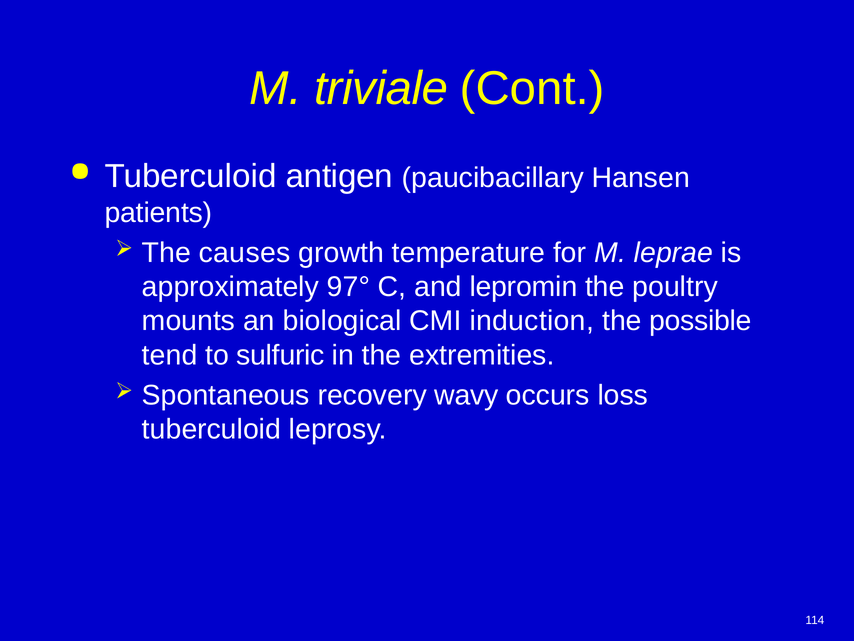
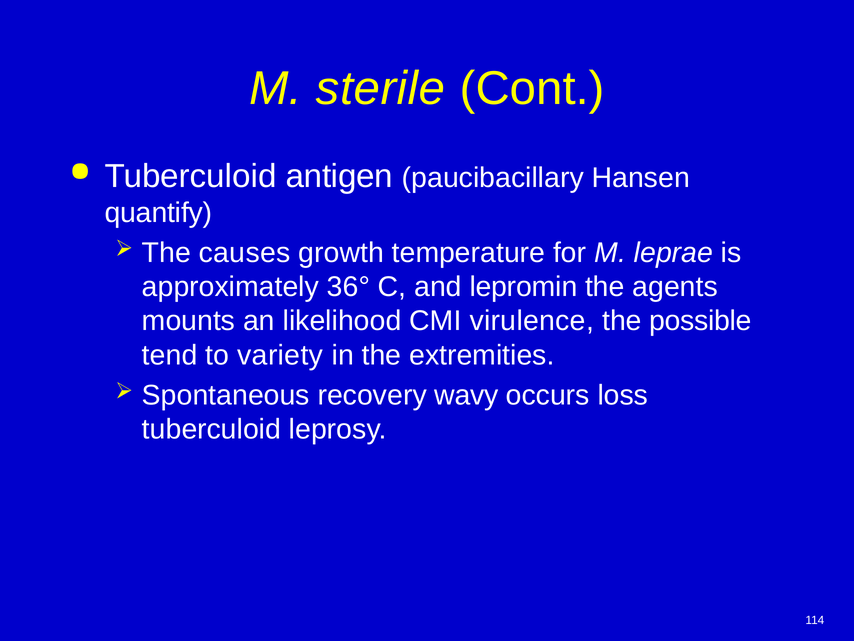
triviale: triviale -> sterile
patients: patients -> quantify
97°: 97° -> 36°
poultry: poultry -> agents
biological: biological -> likelihood
induction: induction -> virulence
sulfuric: sulfuric -> variety
